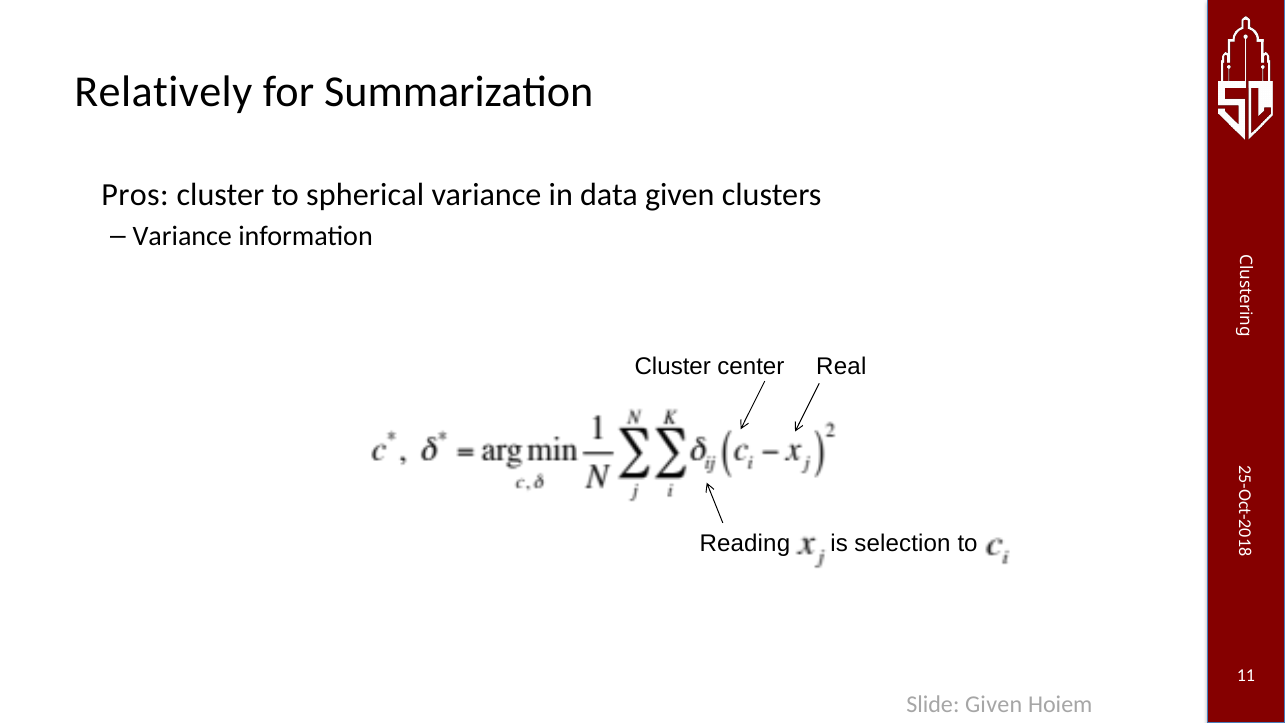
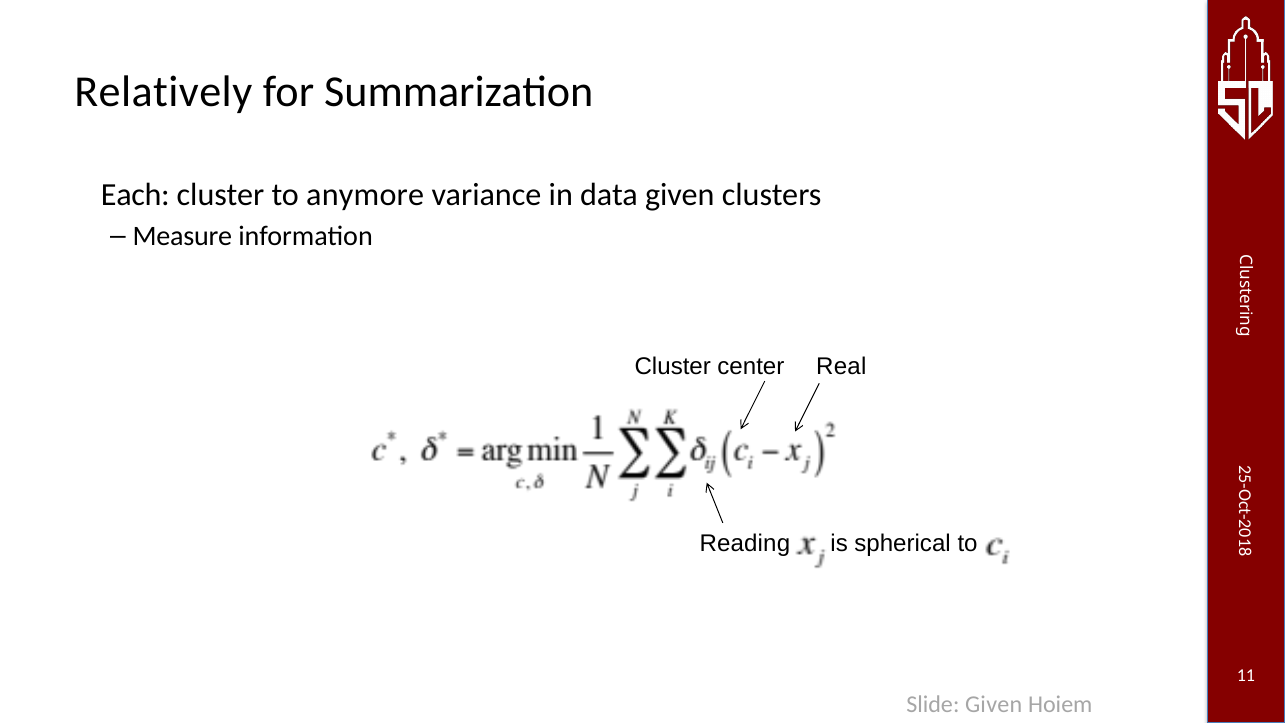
Pros: Pros -> Each
spherical: spherical -> anymore
Variance at (182, 236): Variance -> Measure
selection: selection -> spherical
